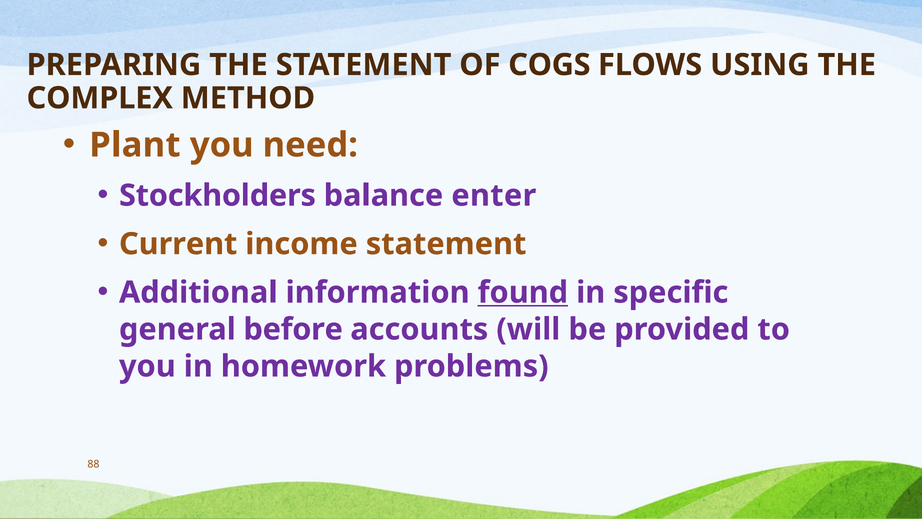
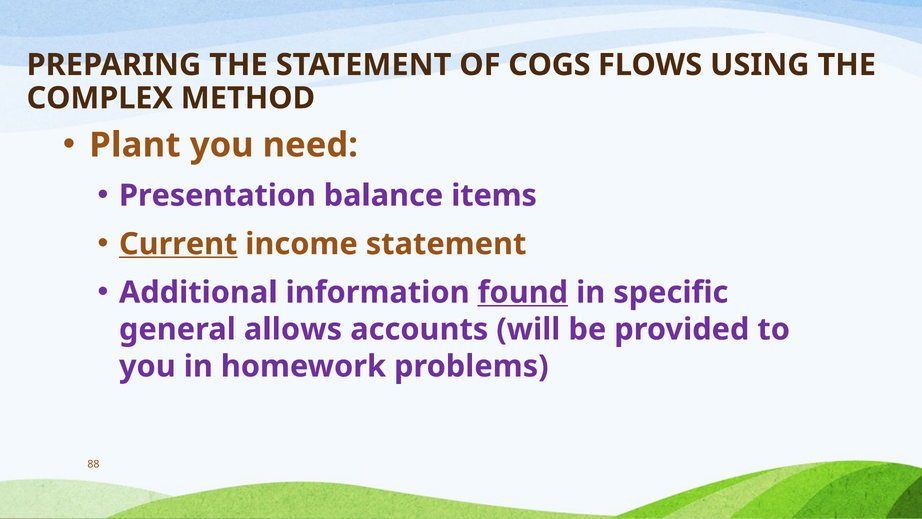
Stockholders: Stockholders -> Presentation
enter: enter -> items
Current underline: none -> present
before: before -> allows
